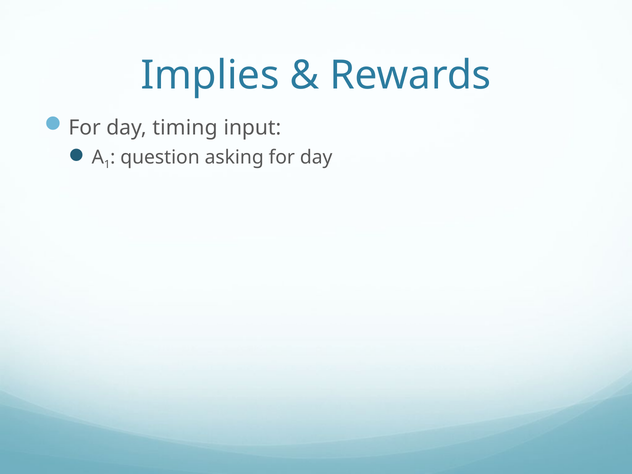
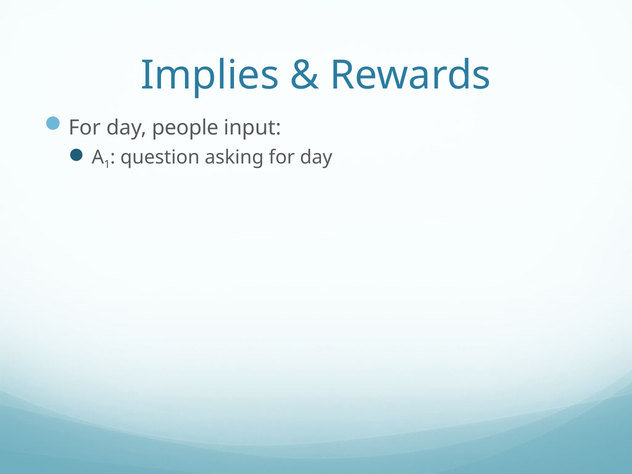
timing: timing -> people
